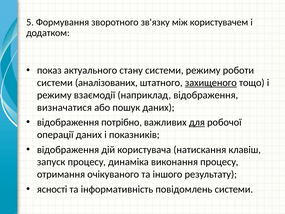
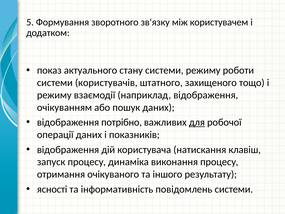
аналізованих: аналізованих -> користувачів
захищеного underline: present -> none
визначатися: визначатися -> очікуванням
